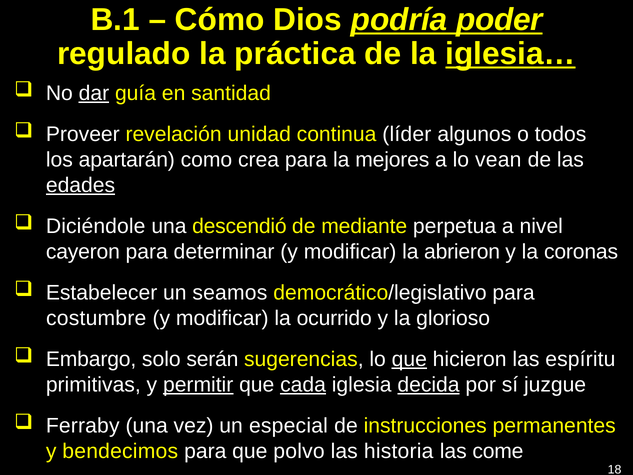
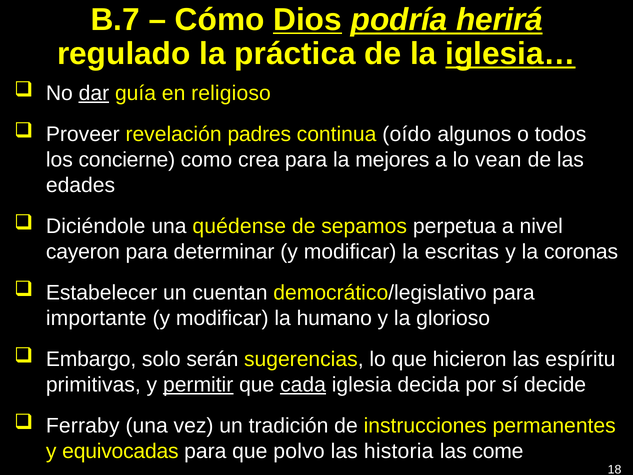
B.1: B.1 -> B.7
Dios underline: none -> present
poder: poder -> herirá
santidad: santidad -> religioso
unidad: unidad -> padres
líder: líder -> oído
apartarán: apartarán -> concierne
edades underline: present -> none
descendió: descendió -> quédense
mediante: mediante -> sepamos
abrieron: abrieron -> escritas
seamos: seamos -> cuentan
costumbre: costumbre -> importante
ocurrido: ocurrido -> humano
que at (409, 359) underline: present -> none
decida underline: present -> none
juzgue: juzgue -> decide
especial: especial -> tradición
bendecimos: bendecimos -> equivocadas
